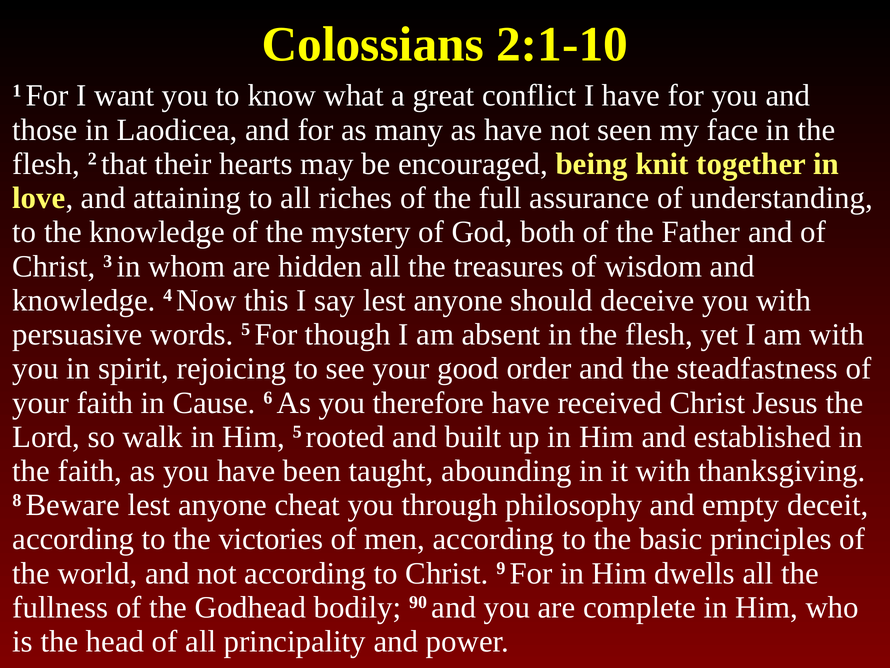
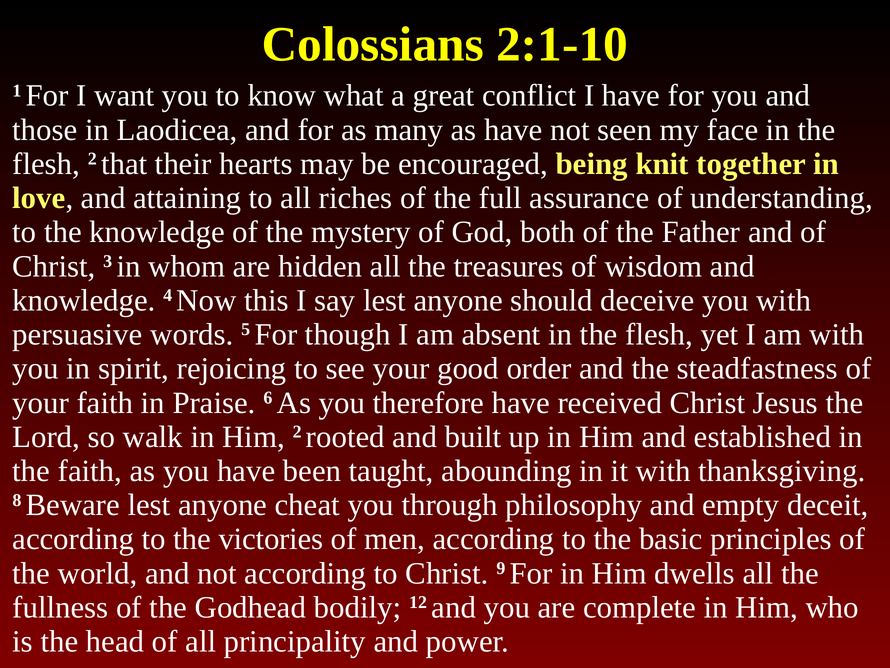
Cause: Cause -> Praise
Him 5: 5 -> 2
90: 90 -> 12
